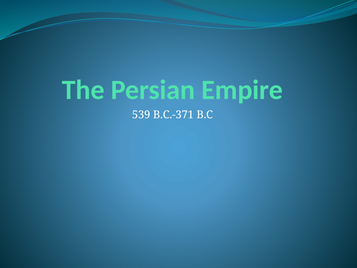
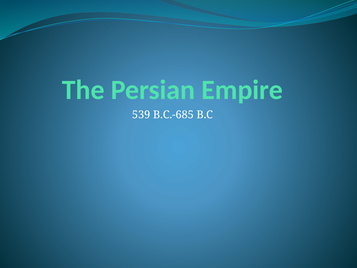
B.C.-371: B.C.-371 -> B.C.-685
